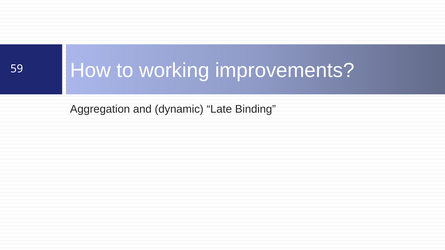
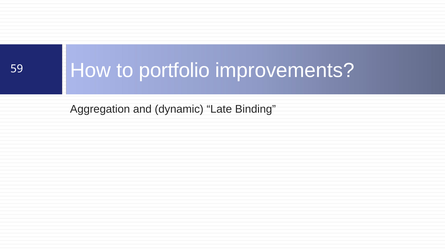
working: working -> portfolio
